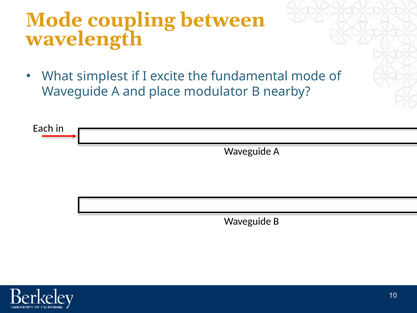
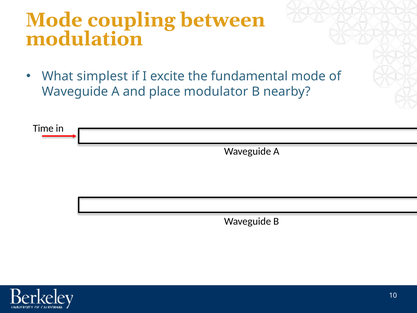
wavelength: wavelength -> modulation
Each: Each -> Time
